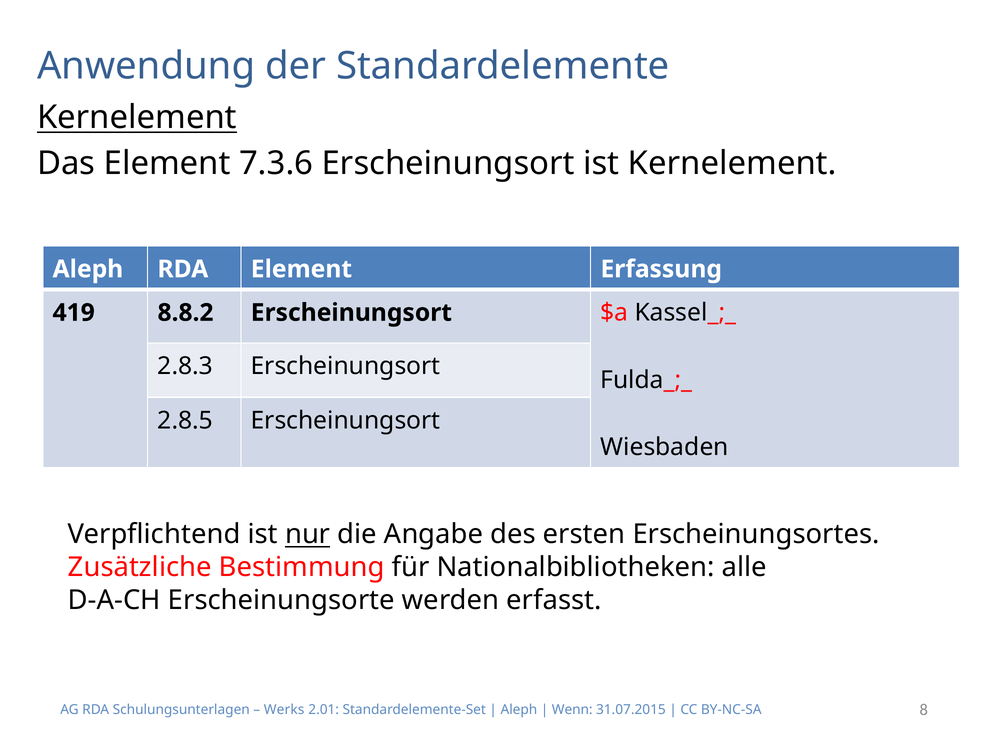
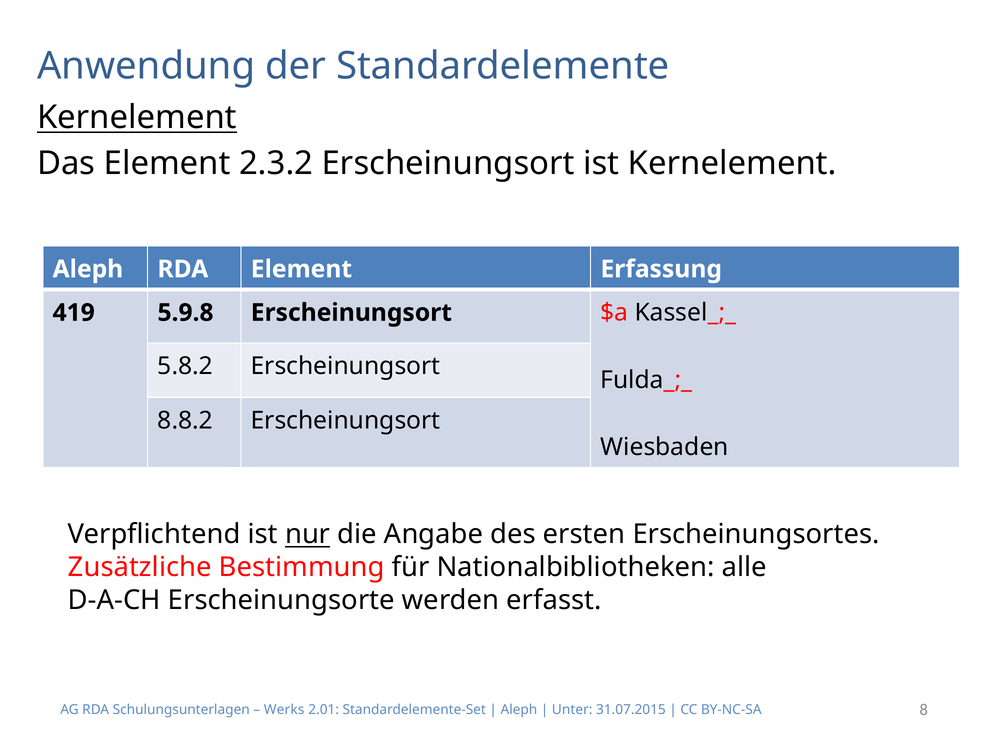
7.3.6: 7.3.6 -> 2.3.2
8.8.2: 8.8.2 -> 5.9.8
2.8.3: 2.8.3 -> 5.8.2
2.8.5: 2.8.5 -> 8.8.2
Wenn: Wenn -> Unter
